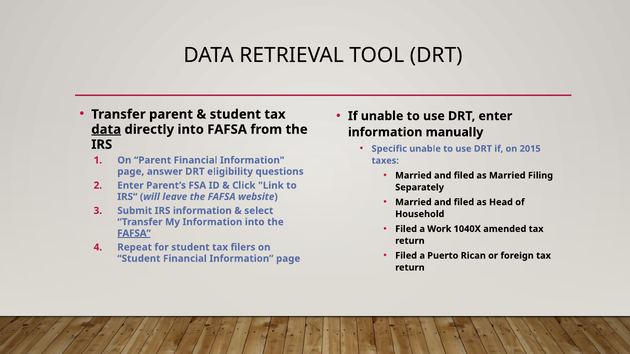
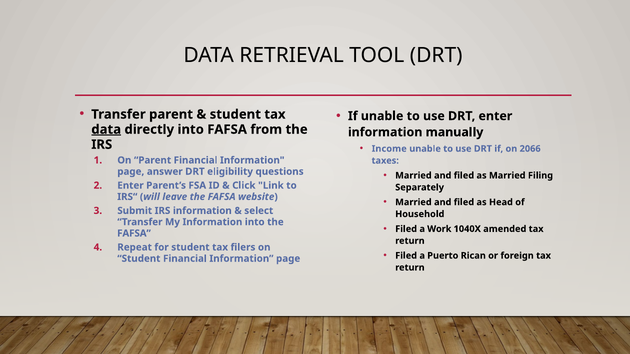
Specific: Specific -> Income
2015: 2015 -> 2066
FAFSA at (134, 234) underline: present -> none
